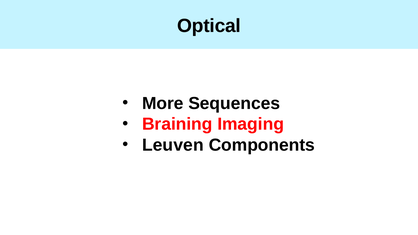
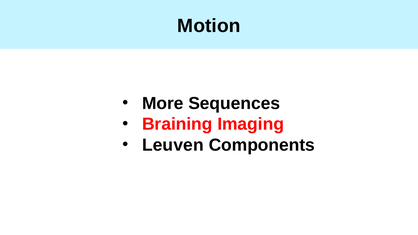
Optical: Optical -> Motion
